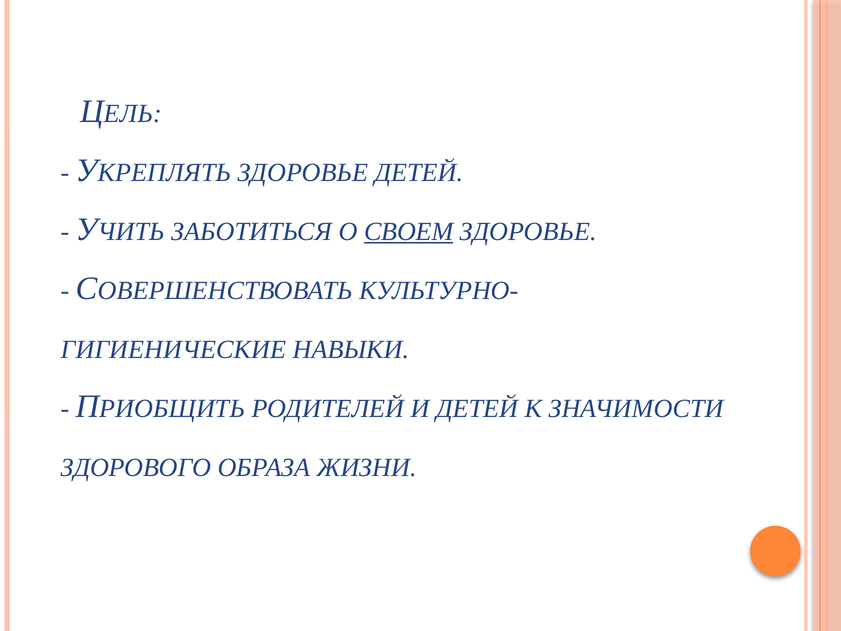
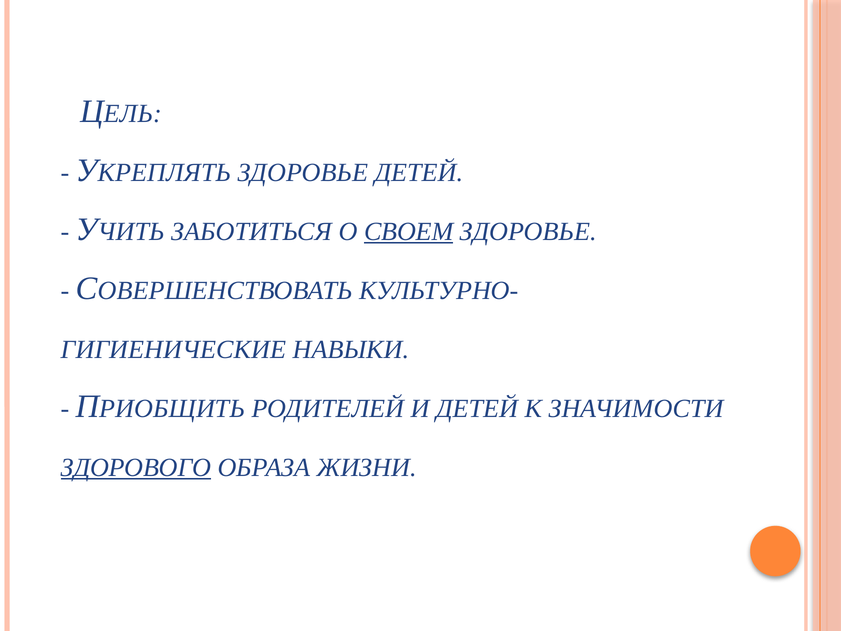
ЗДОРОВОГО underline: none -> present
